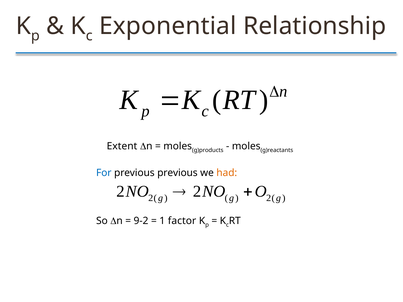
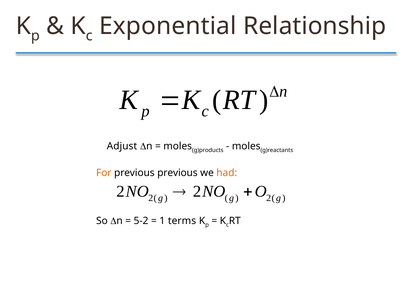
Extent: Extent -> Adjust
For colour: blue -> orange
9-2: 9-2 -> 5-2
factor: factor -> terms
